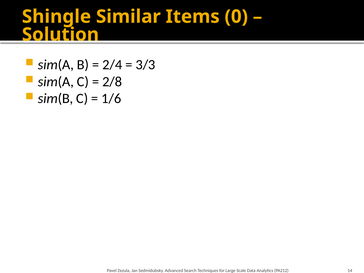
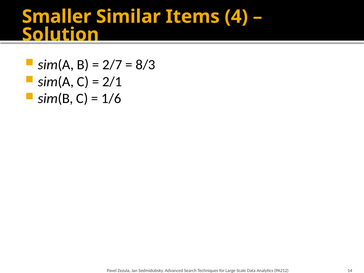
Shingle: Shingle -> Smaller
0: 0 -> 4
2/4: 2/4 -> 2/7
3/3: 3/3 -> 8/3
2/8: 2/8 -> 2/1
